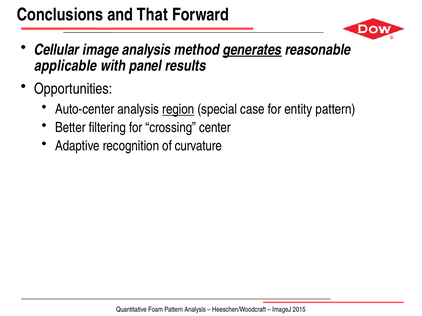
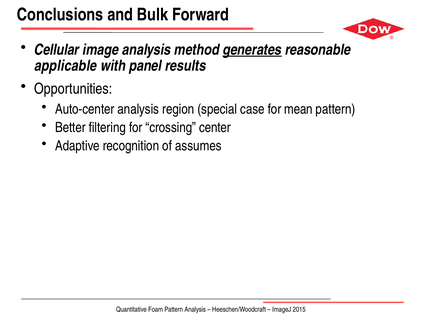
That: That -> Bulk
region underline: present -> none
entity: entity -> mean
curvature: curvature -> assumes
